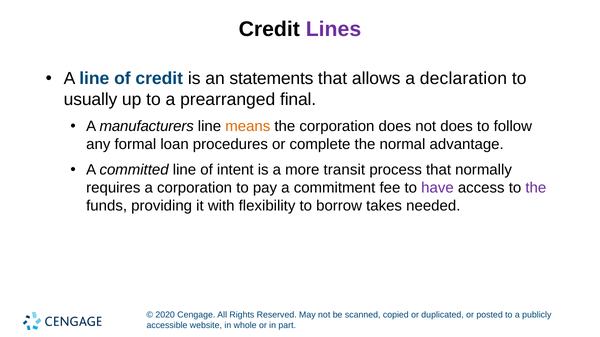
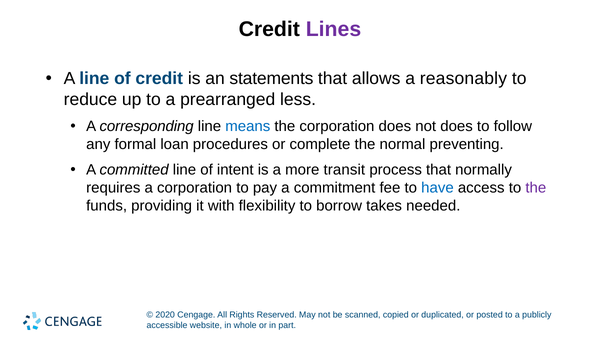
declaration: declaration -> reasonably
usually: usually -> reduce
final: final -> less
manufacturers: manufacturers -> corresponding
means colour: orange -> blue
advantage: advantage -> preventing
have colour: purple -> blue
